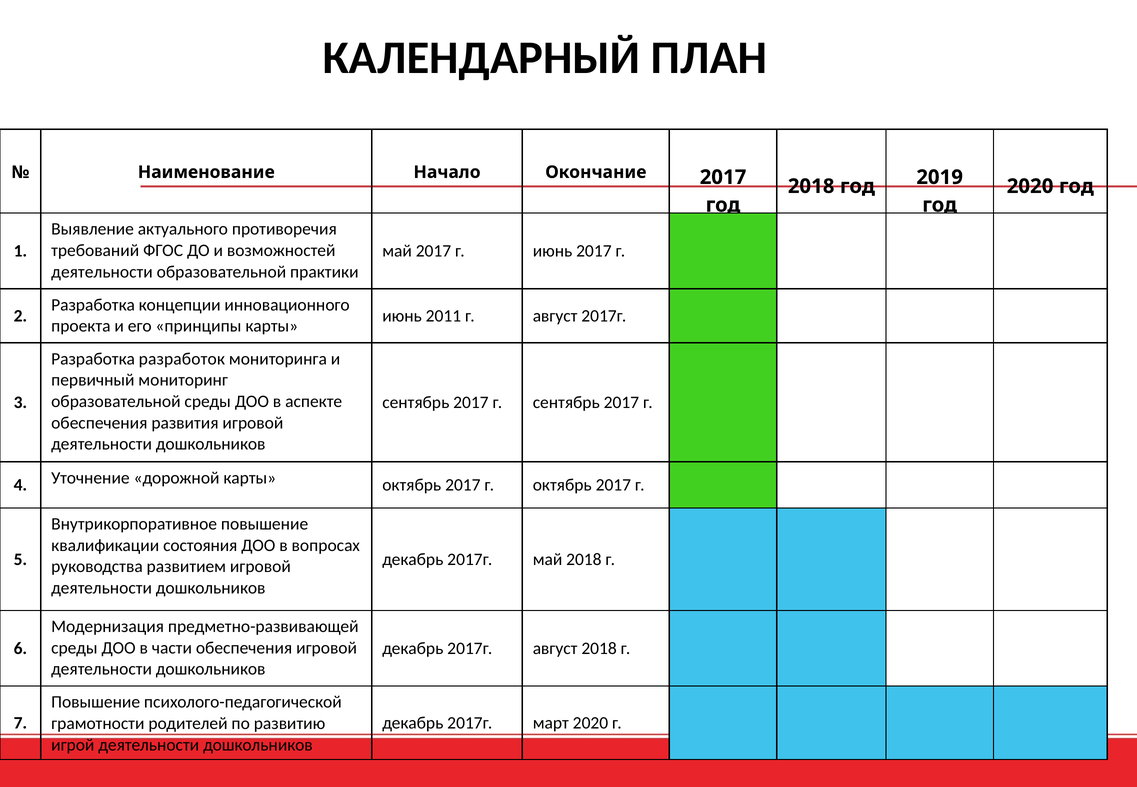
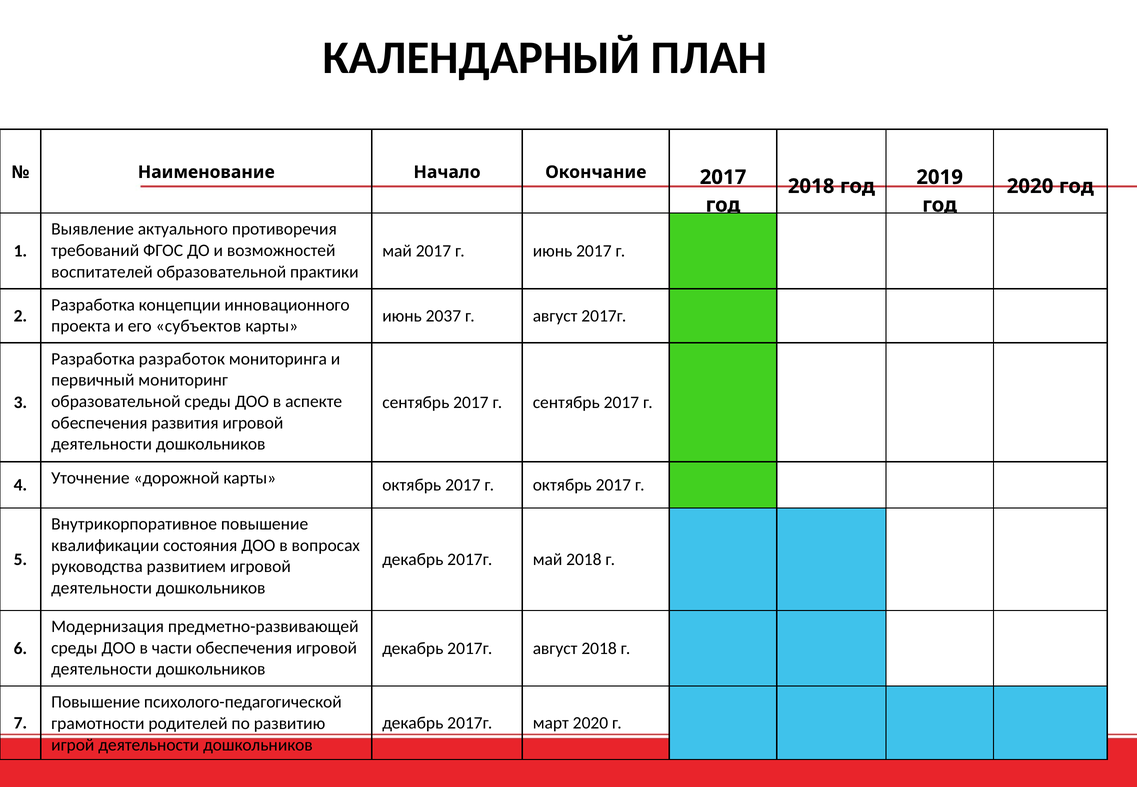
деятельности at (102, 272): деятельности -> воспитателей
2011: 2011 -> 2037
принципы: принципы -> субъектов
